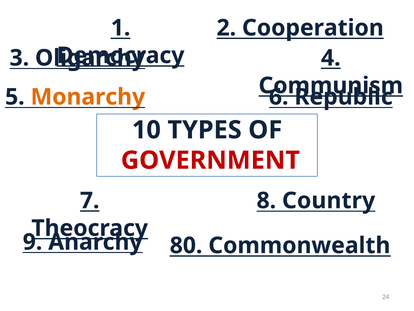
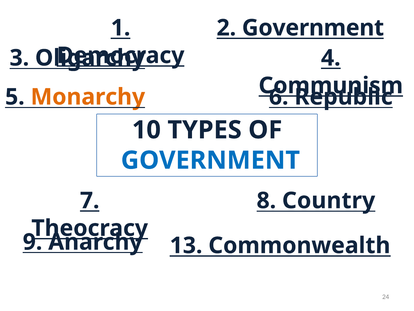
2 Cooperation: Cooperation -> Government
GOVERNMENT at (210, 160) colour: red -> blue
80: 80 -> 13
